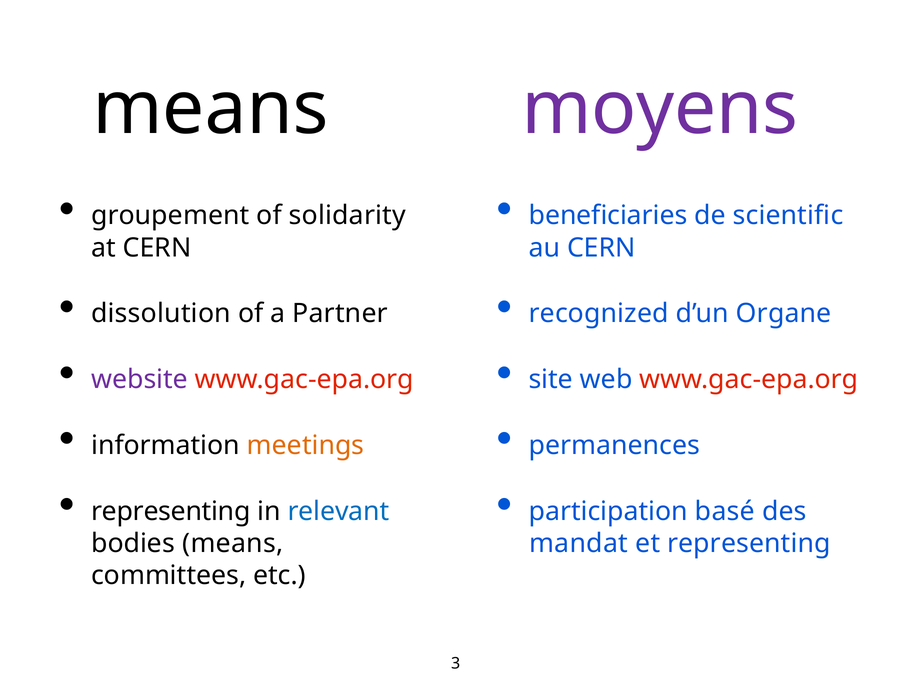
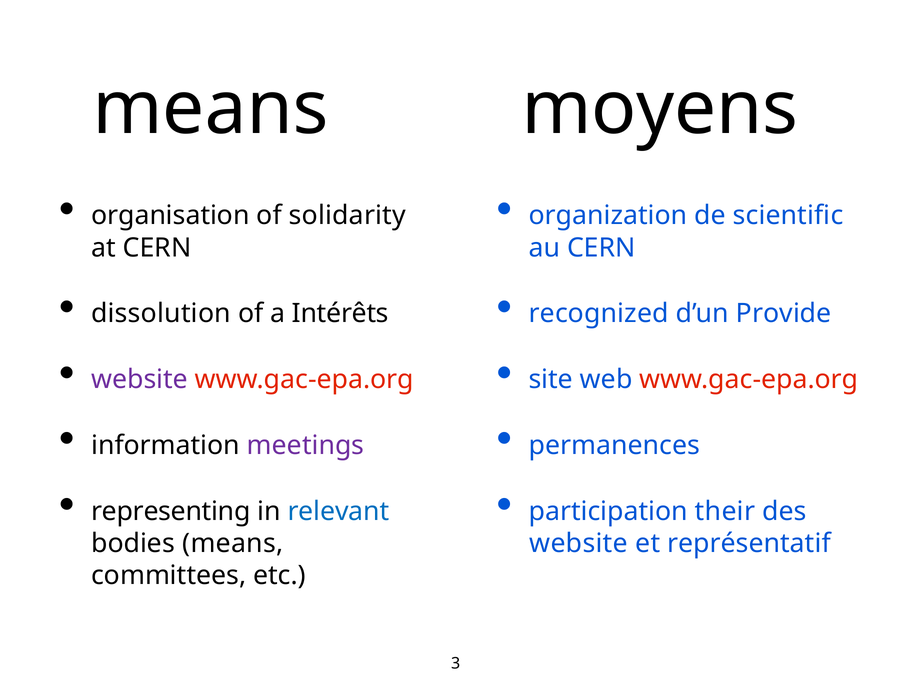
moyens colour: purple -> black
groupement: groupement -> organisation
beneficiaries: beneficiaries -> organization
Partner: Partner -> Intérêts
Organe: Organe -> Provide
meetings colour: orange -> purple
basé: basé -> their
mandat at (578, 543): mandat -> website
et representing: representing -> représentatif
